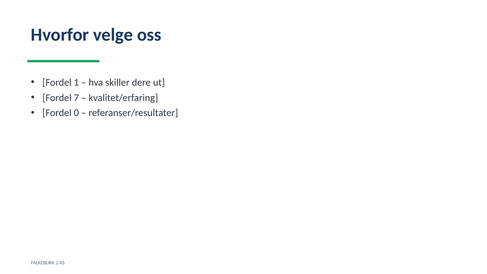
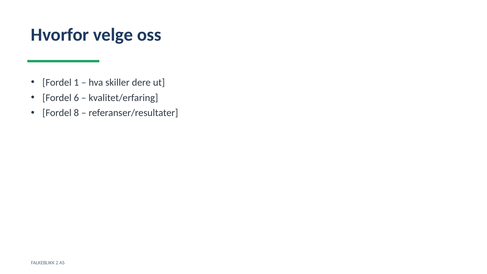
7: 7 -> 6
0: 0 -> 8
